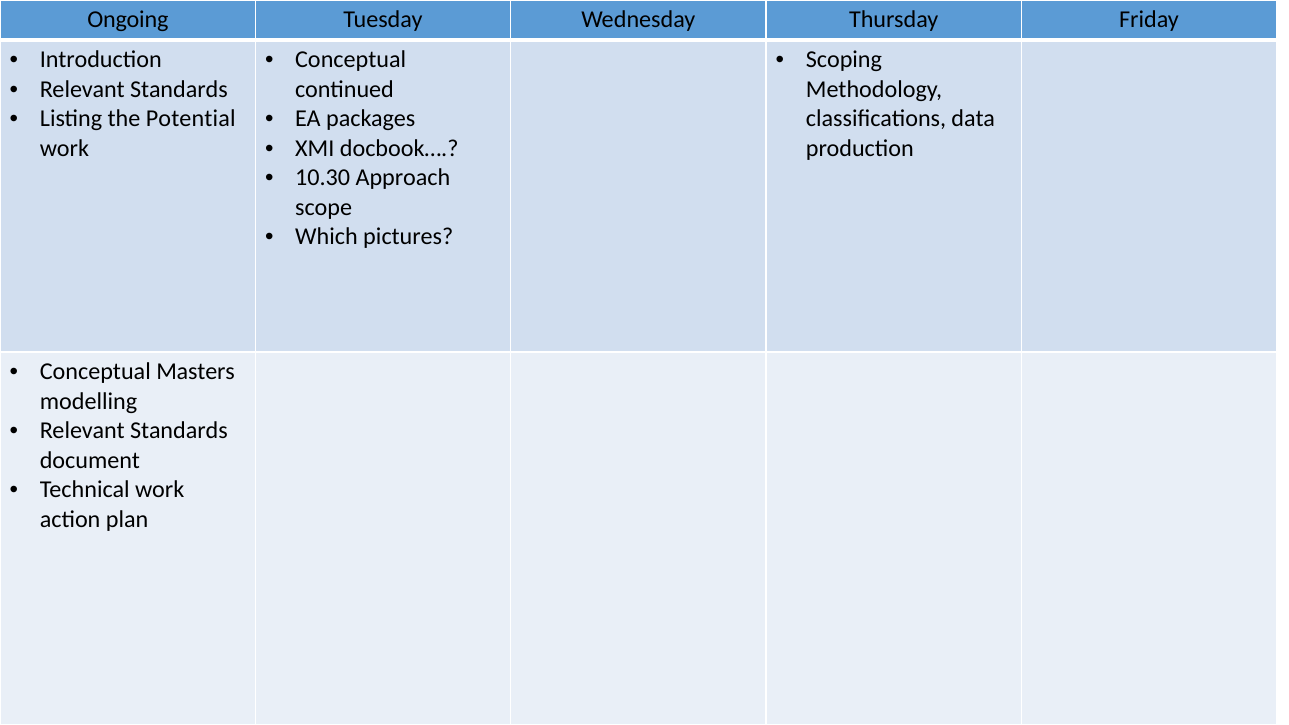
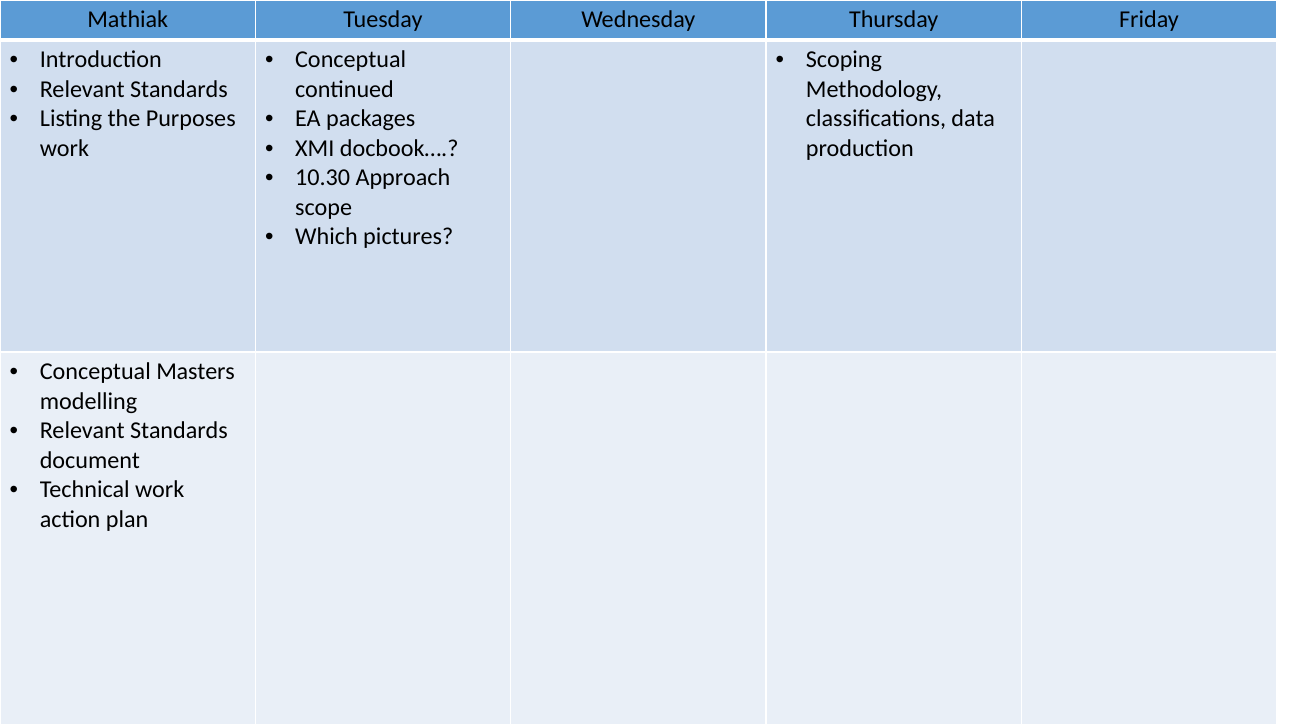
Ongoing: Ongoing -> Mathiak
Potential: Potential -> Purposes
